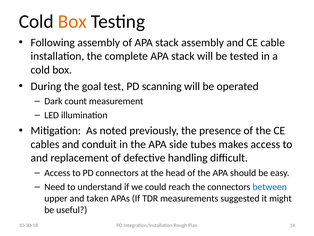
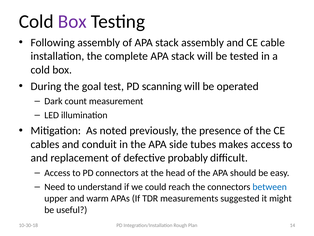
Box at (72, 22) colour: orange -> purple
handling: handling -> probably
taken: taken -> warm
